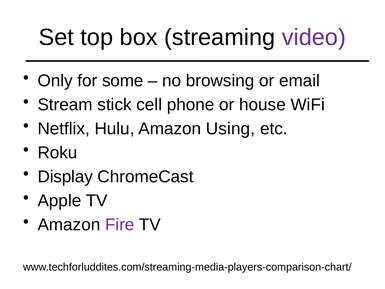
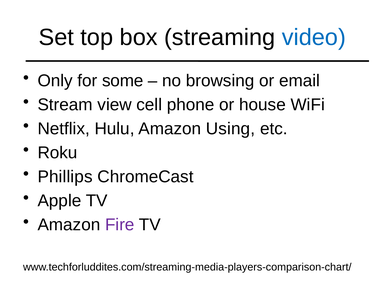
video colour: purple -> blue
stick: stick -> view
Display: Display -> Phillips
